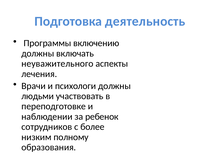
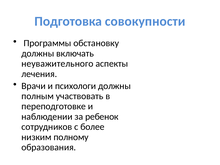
деятельность: деятельность -> совокупности
включению: включению -> обстановку
людьми: людьми -> полным
